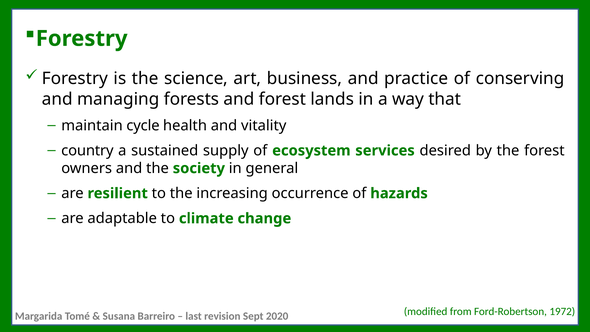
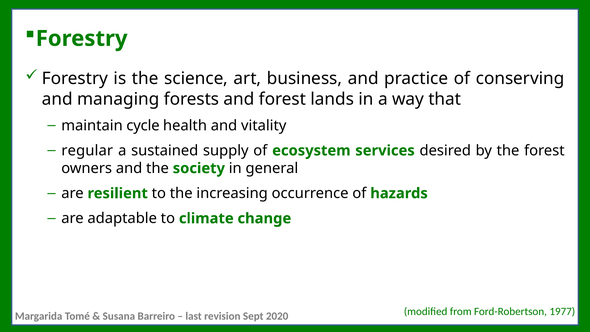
country: country -> regular
1972: 1972 -> 1977
